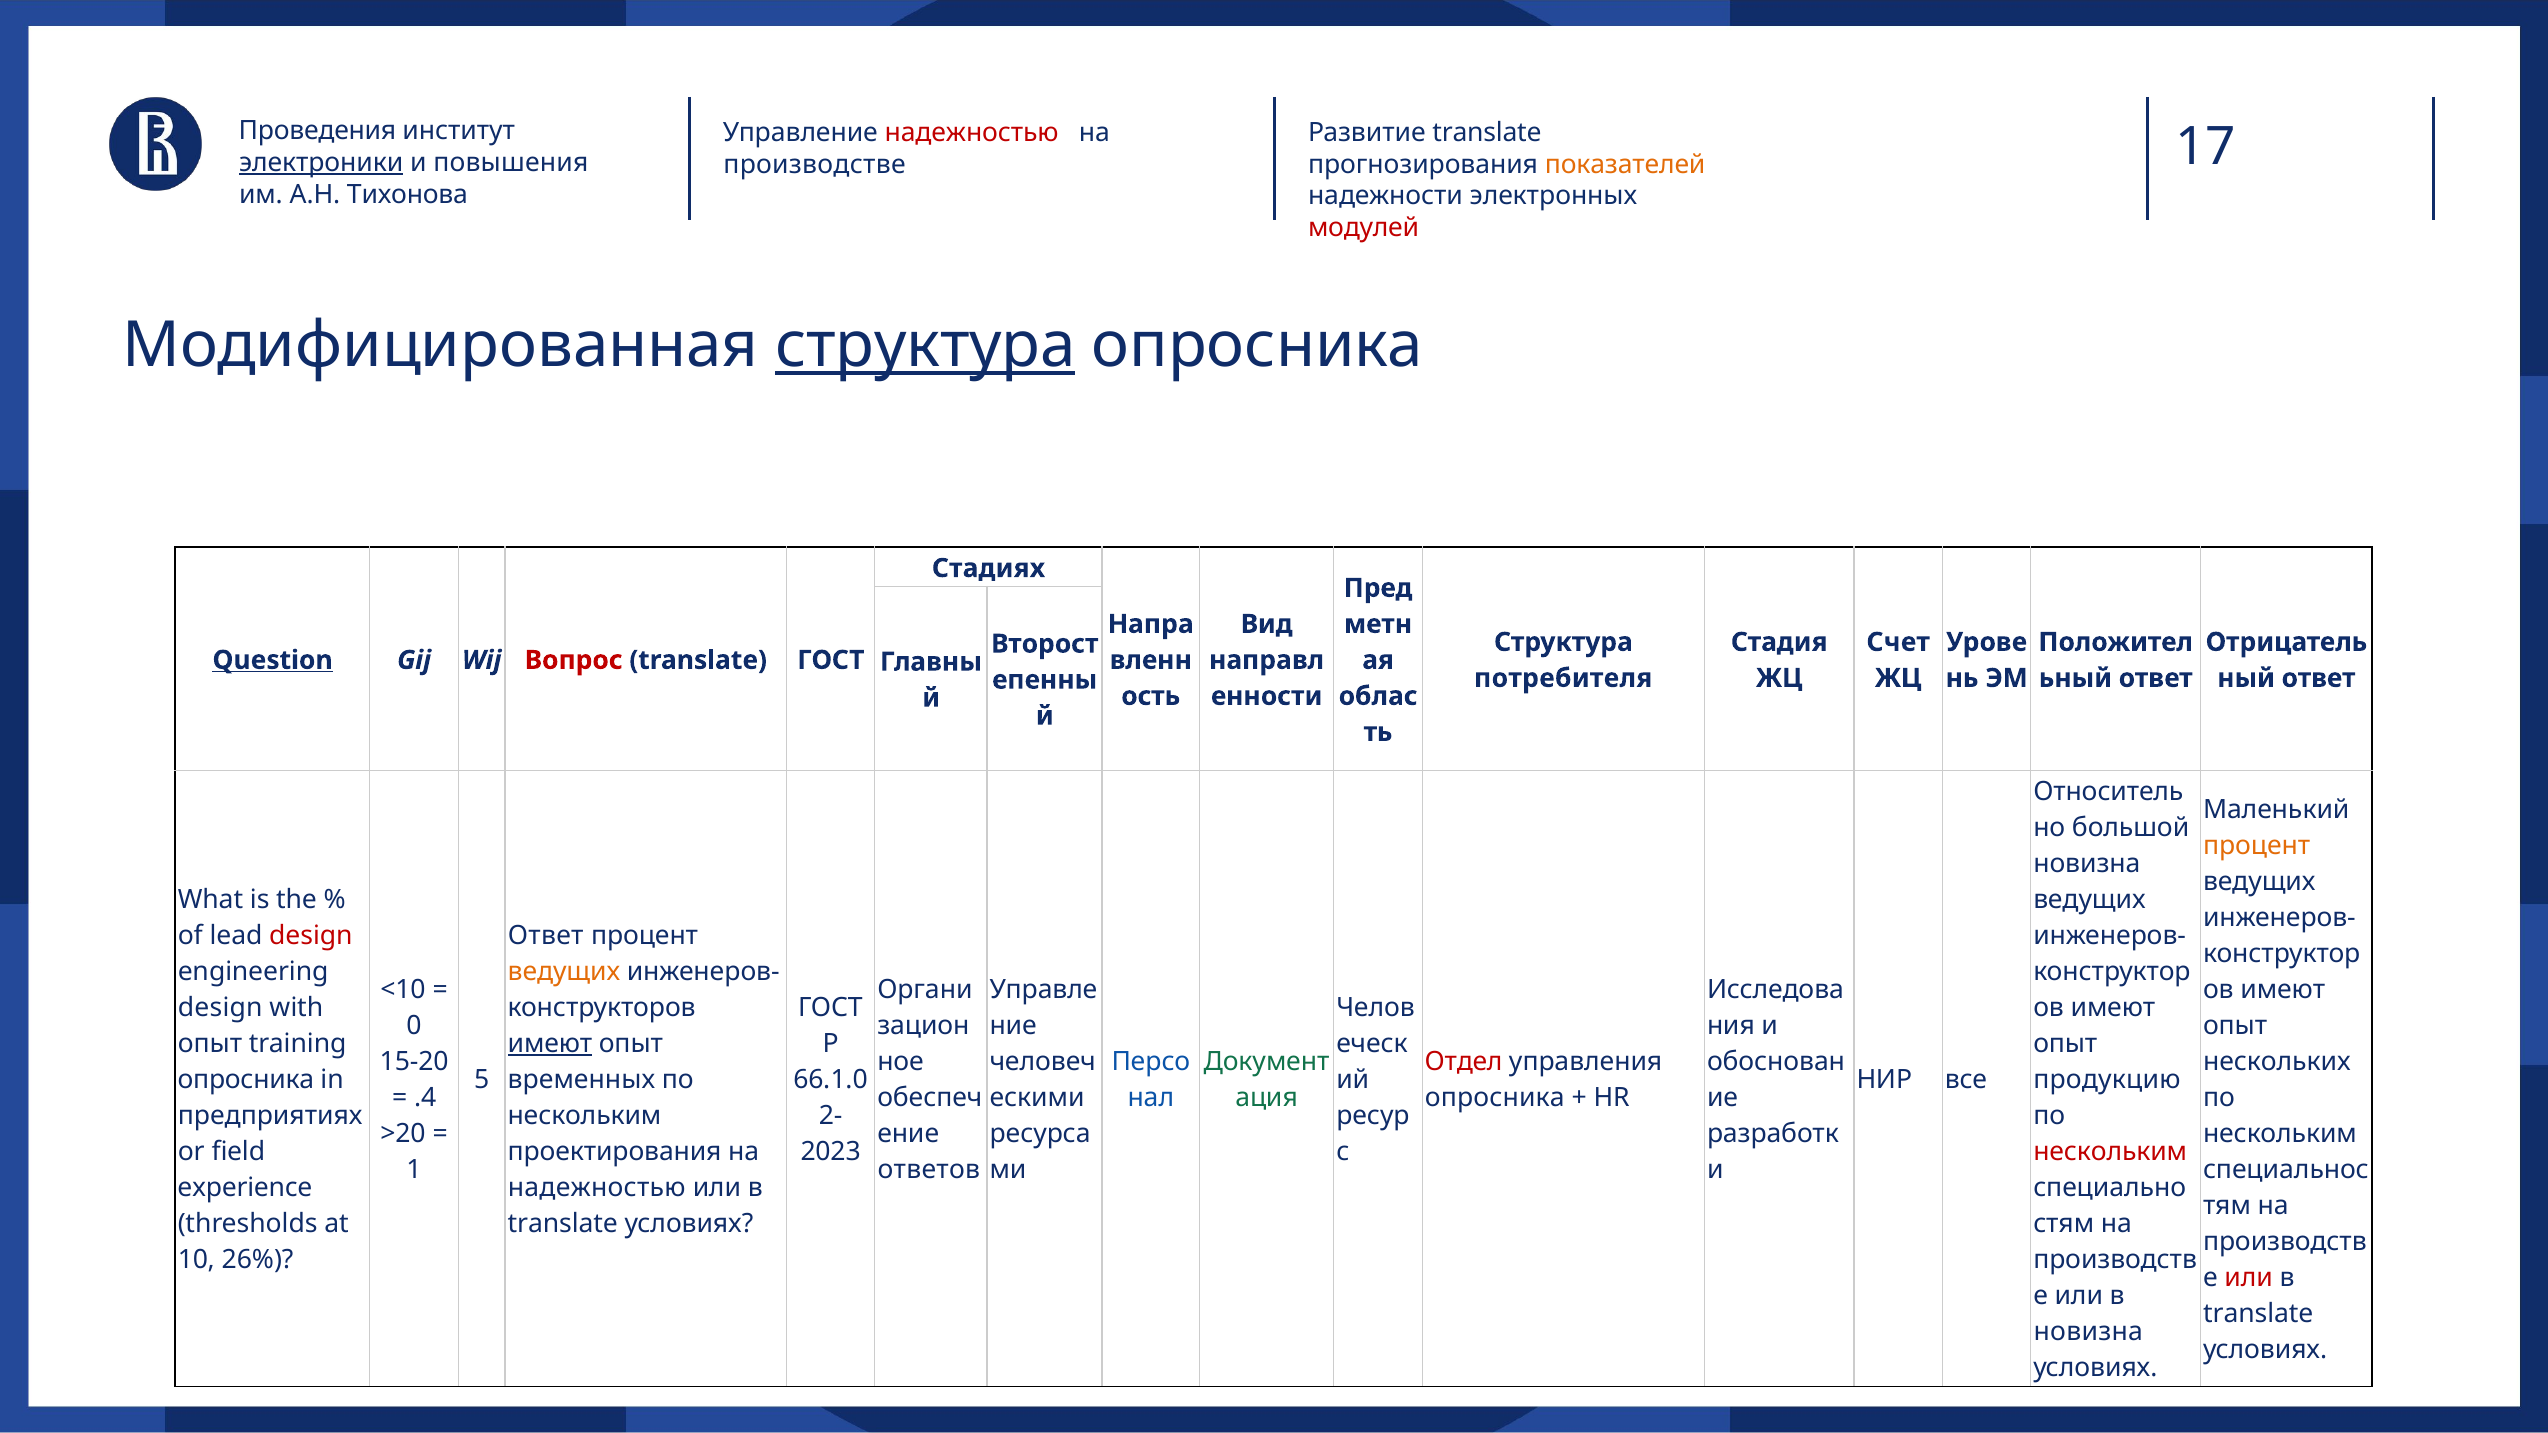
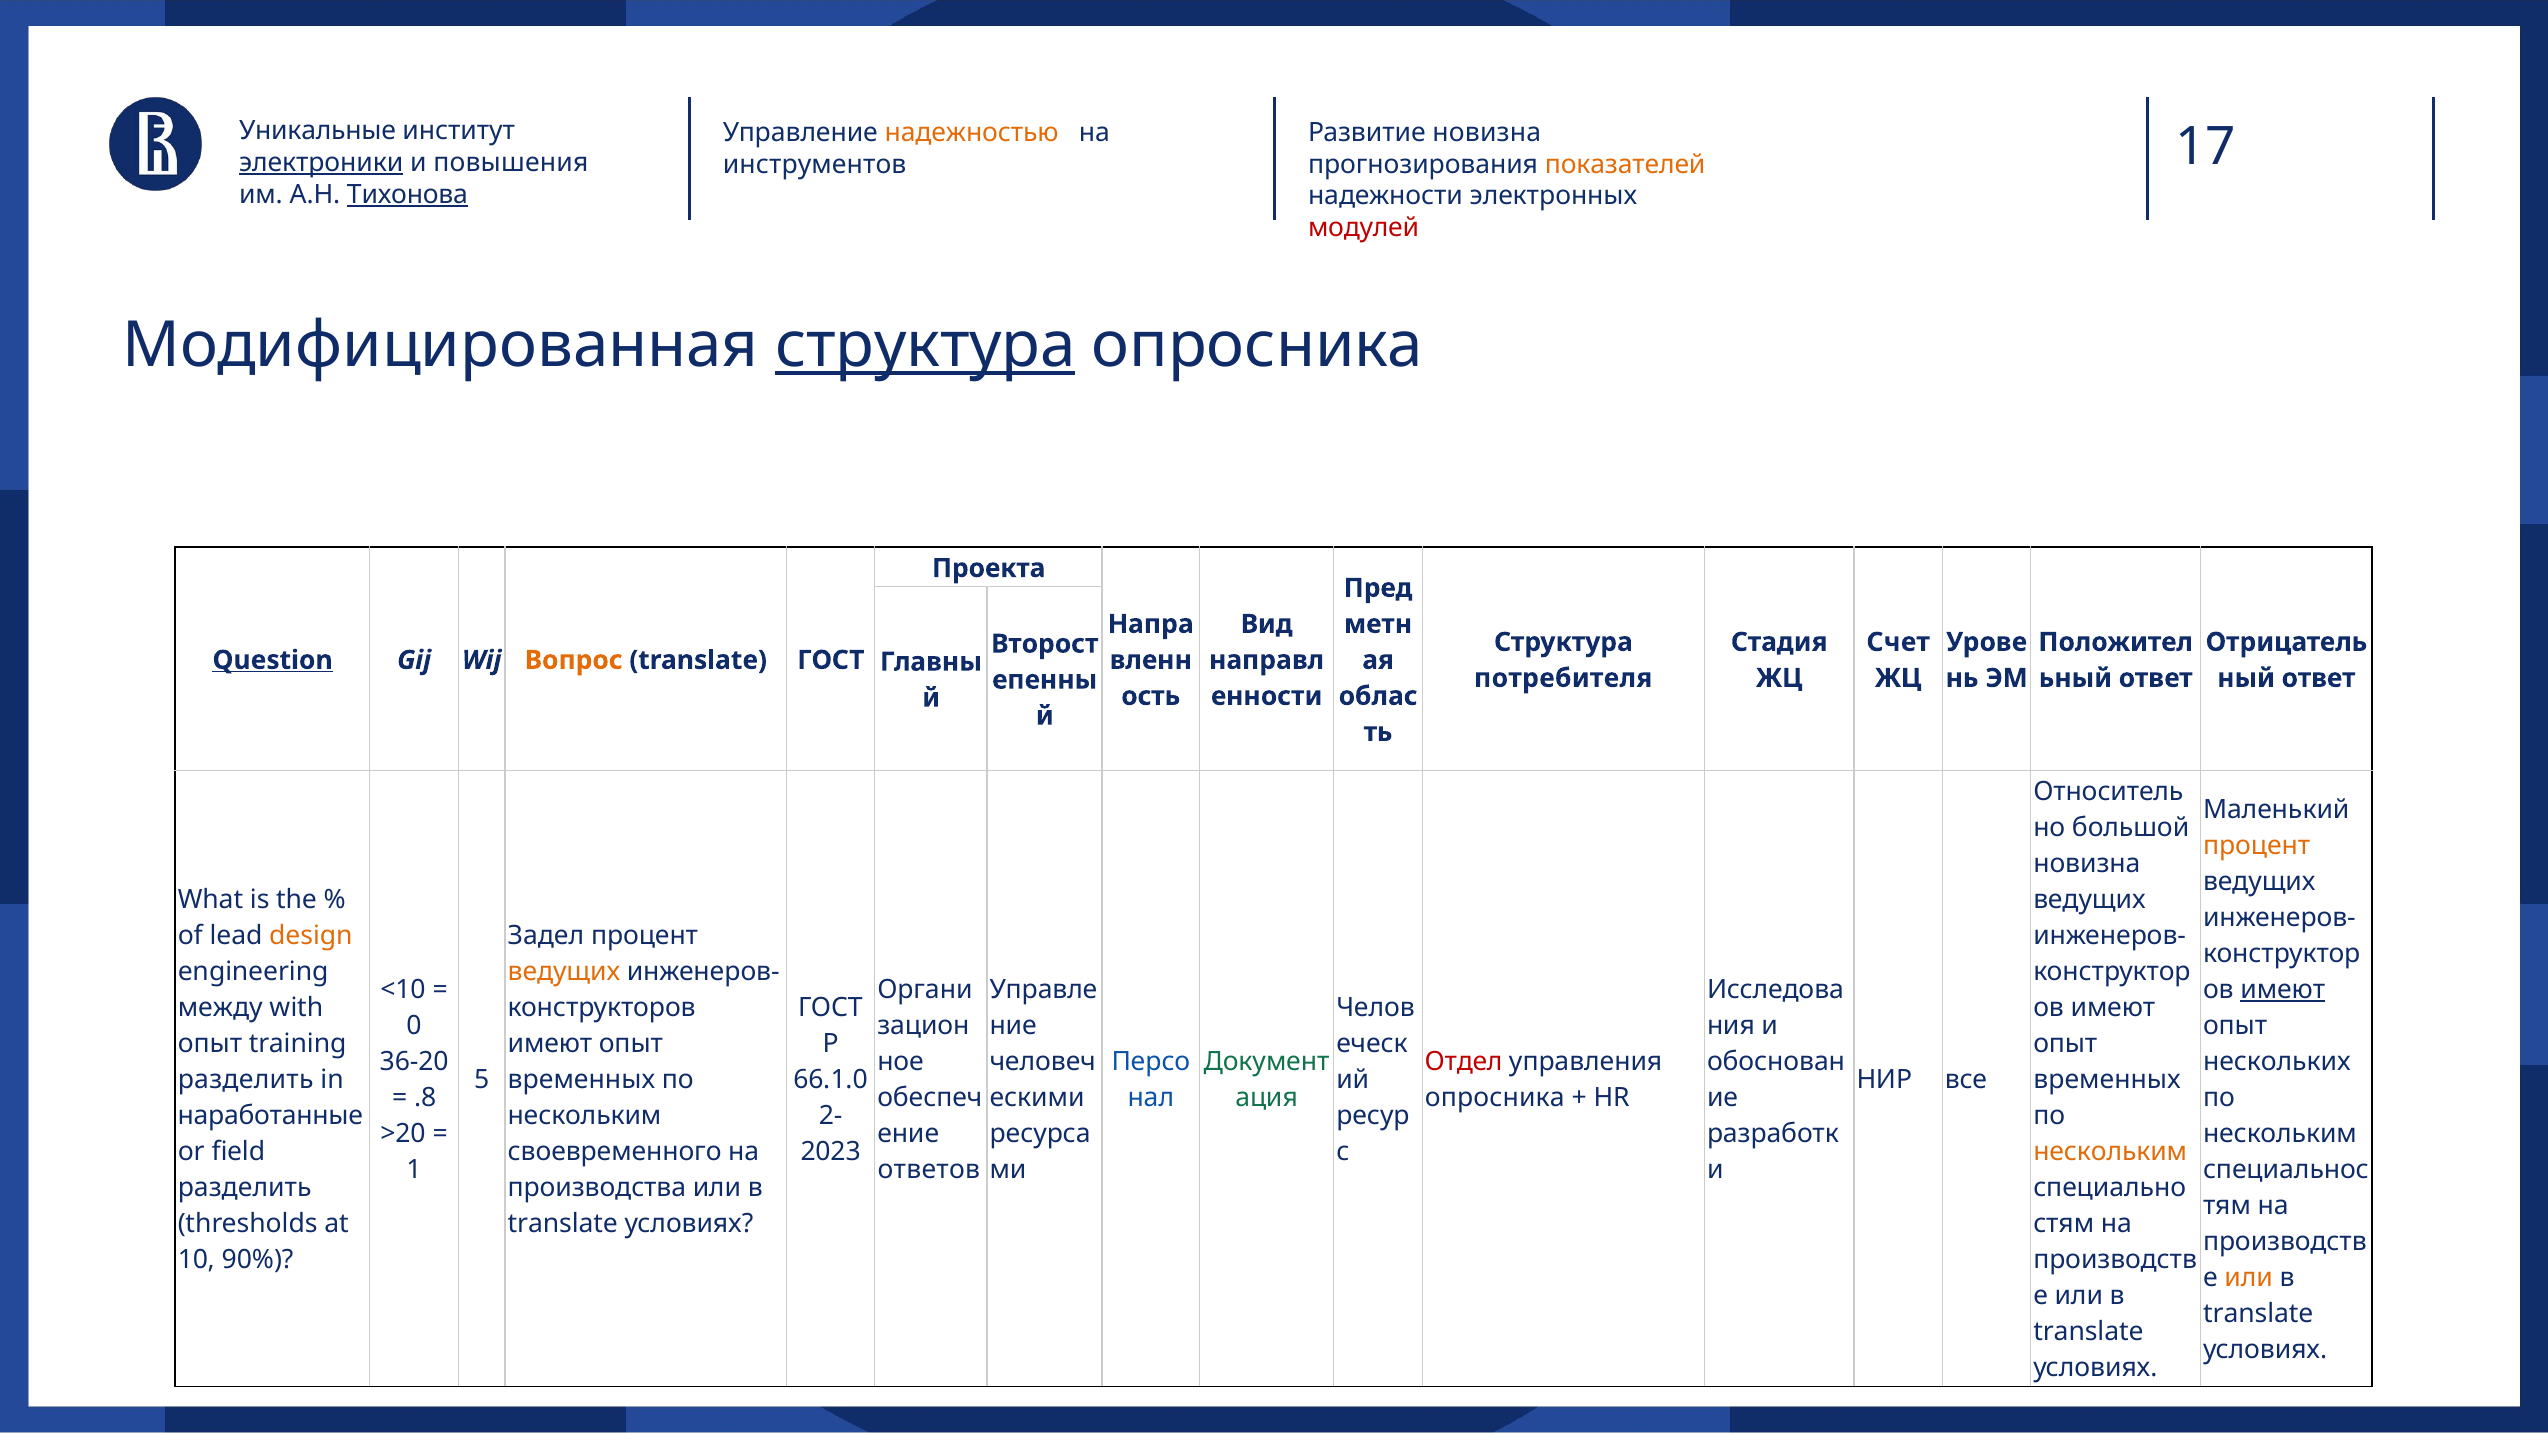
Проведения: Проведения -> Уникальные
надежностью at (972, 132) colour: red -> orange
Развитие translate: translate -> новизна
производстве: производстве -> инструментов
Тихонова underline: none -> present
Стадиях: Стадиях -> Проекта
Вопрос colour: red -> orange
design at (311, 936) colour: red -> orange
Ответ at (546, 936): Ответ -> Задел
имеют at (2283, 990) underline: none -> present
design at (220, 1008): design -> между
имеют at (550, 1044) underline: present -> none
15-20: 15-20 -> 36-20
опросника at (246, 1080): опросника -> разделить
продукцию at (2107, 1080): продукцию -> временных
.4: .4 -> .8
предприятиях: предприятиях -> наработанные
проектирования: проектирования -> своевременного
нескольким at (2110, 1152) colour: red -> orange
experience at (245, 1188): experience -> разделить
надежностью at (597, 1188): надежностью -> производства
26%: 26% -> 90%
или at (2249, 1278) colour: red -> orange
новизна at (2088, 1332): новизна -> translate
